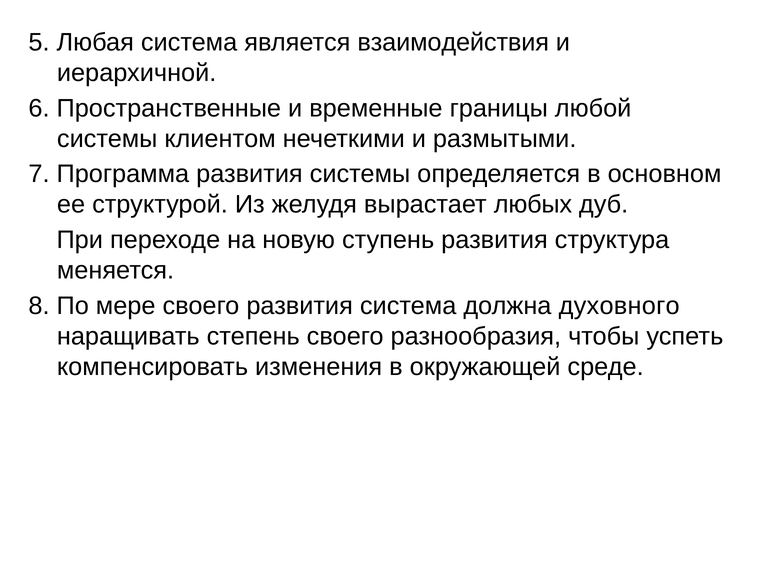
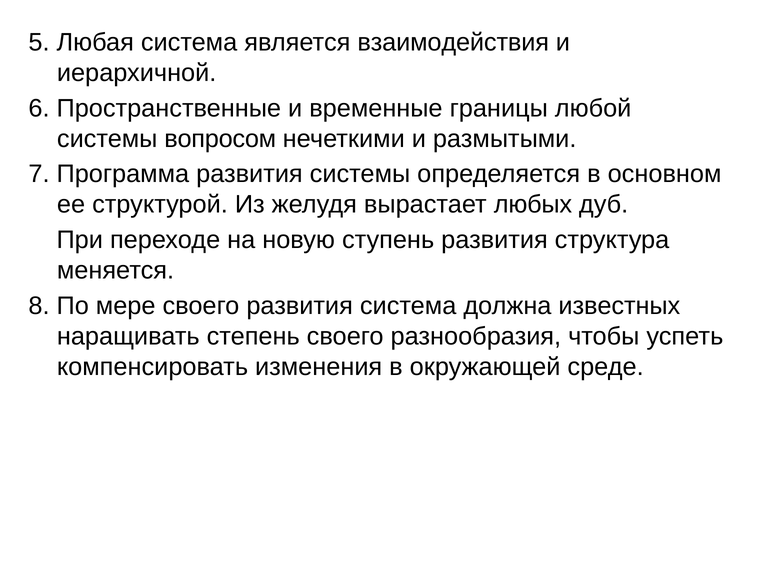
клиентом: клиентом -> вопросом
духовного: духовного -> известных
